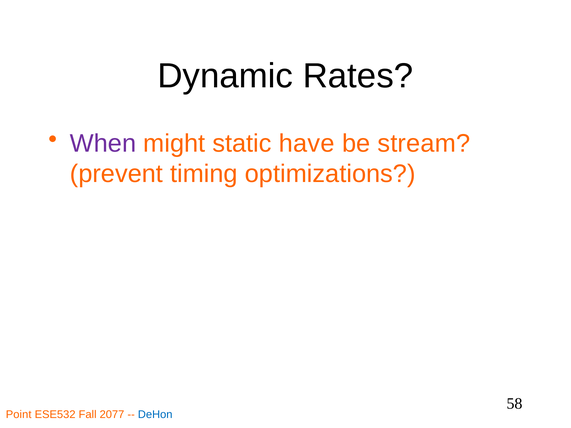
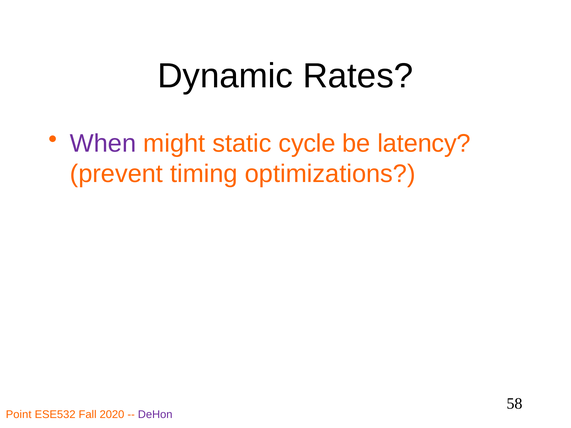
have: have -> cycle
stream: stream -> latency
2077: 2077 -> 2020
DeHon colour: blue -> purple
